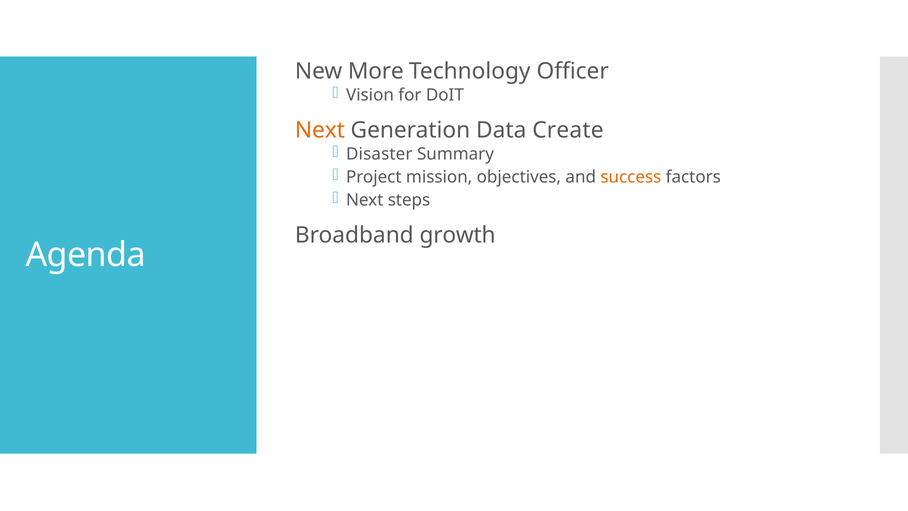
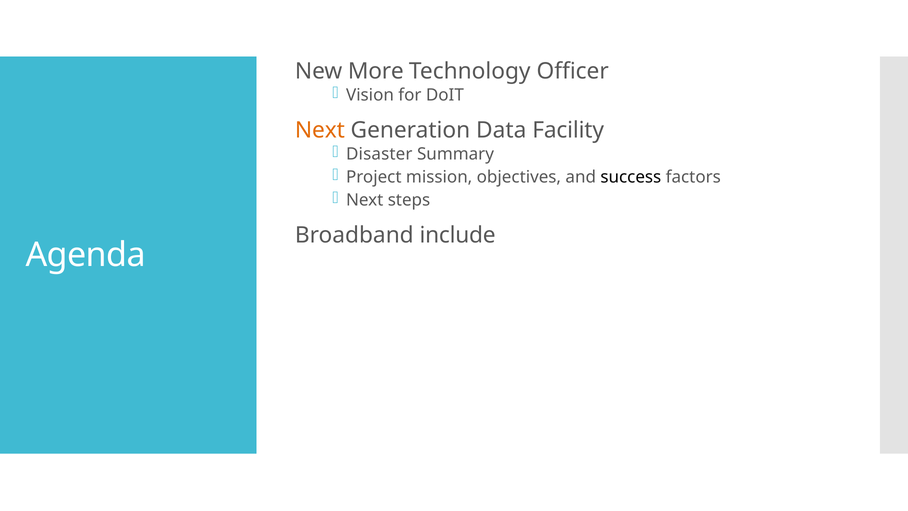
Create: Create -> Facility
success colour: orange -> black
growth: growth -> include
